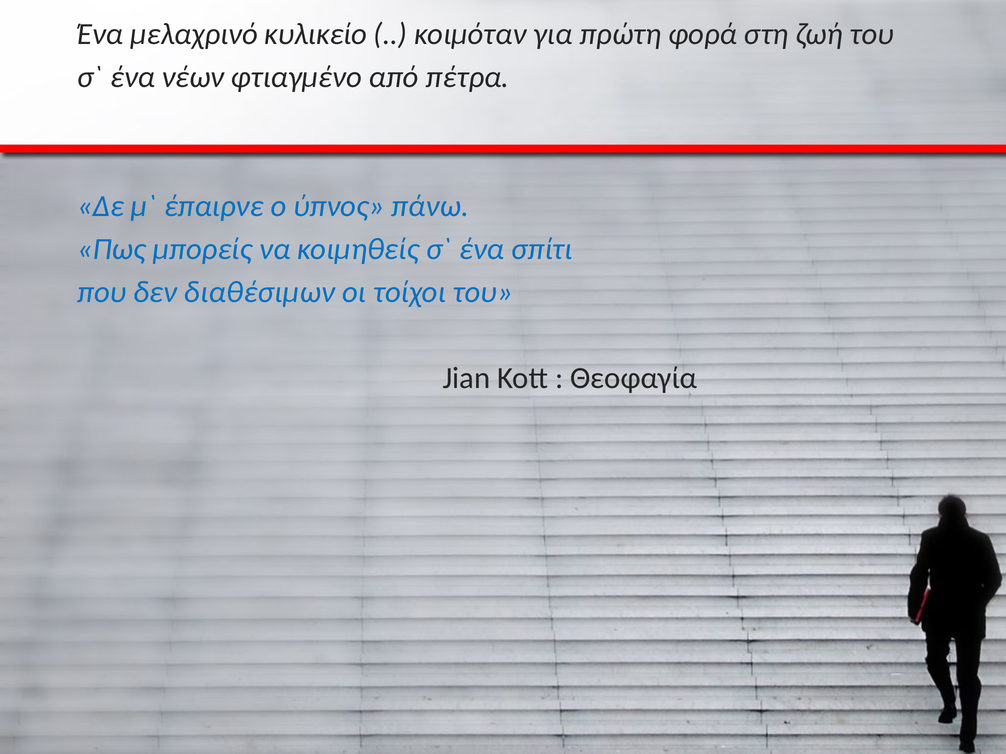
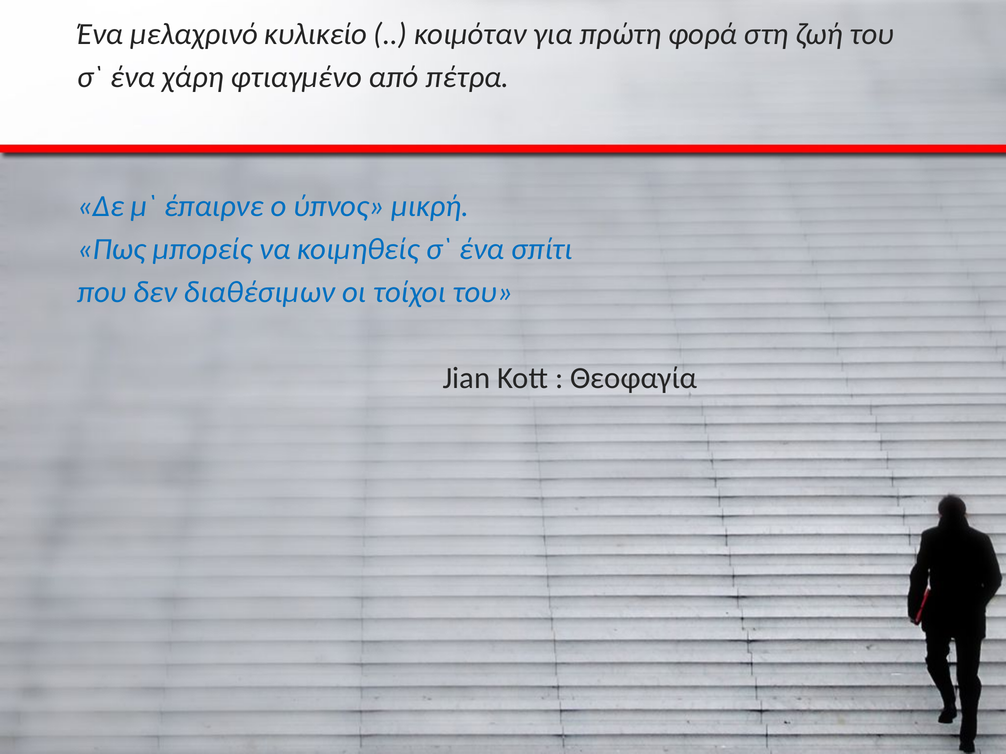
νέων: νέων -> χάρη
πάνω: πάνω -> μικρή
